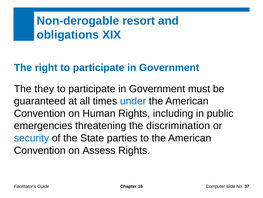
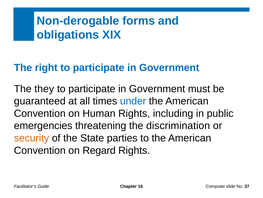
resort: resort -> forms
security colour: blue -> orange
Assess: Assess -> Regard
